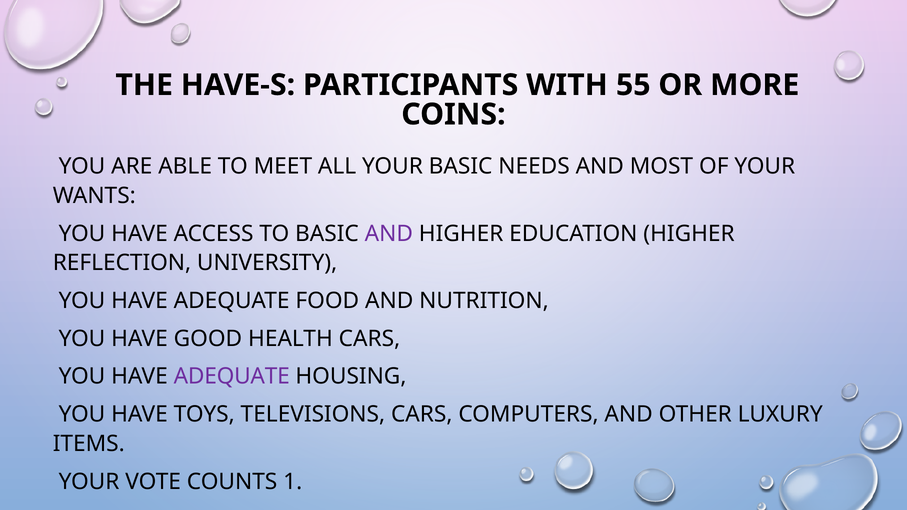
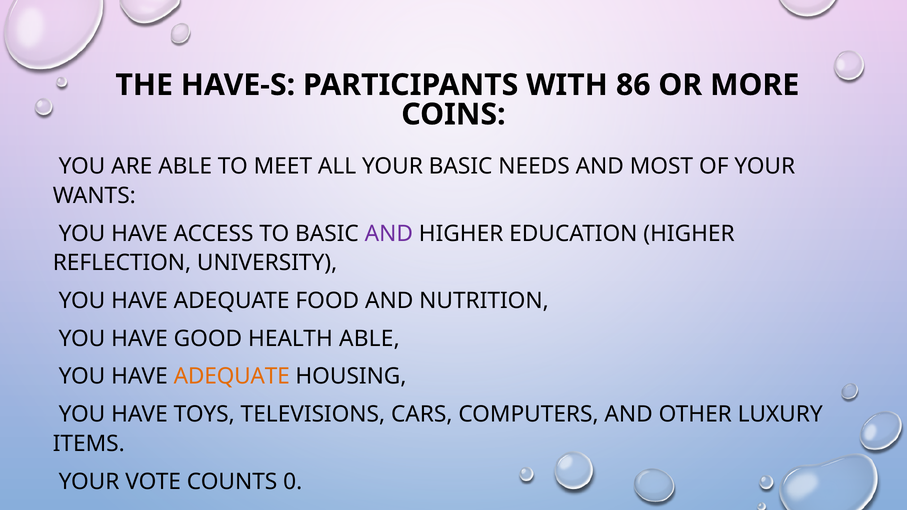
55: 55 -> 86
HEALTH CARS: CARS -> ABLE
ADEQUATE at (232, 377) colour: purple -> orange
1: 1 -> 0
